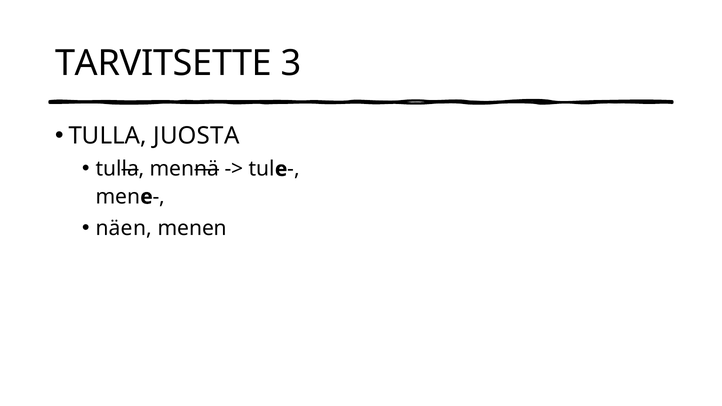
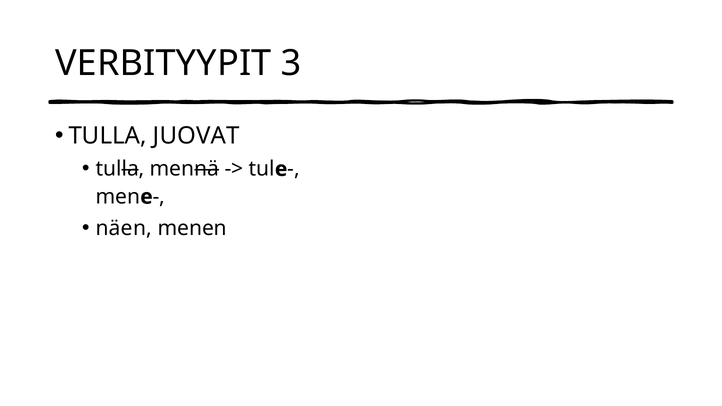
TARVITSETTE: TARVITSETTE -> VERBITYYPIT
JUOSTA: JUOSTA -> JUOVAT
